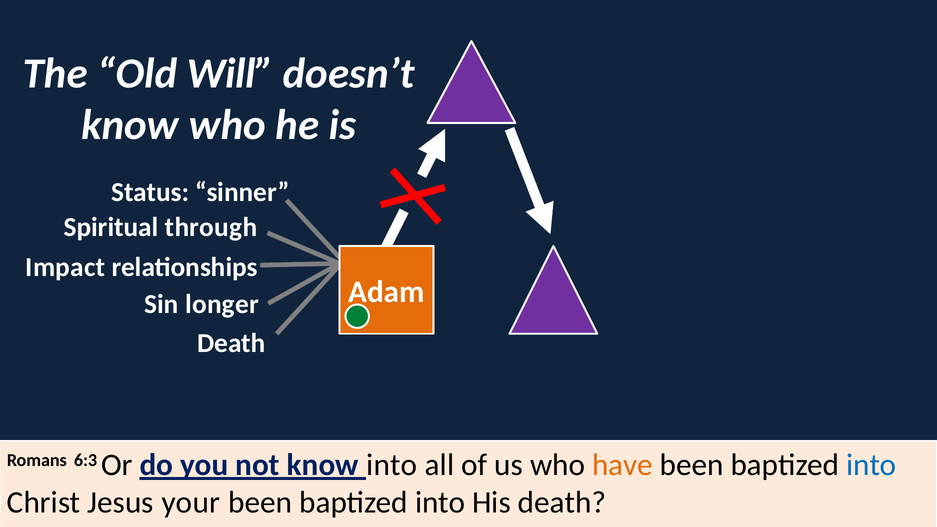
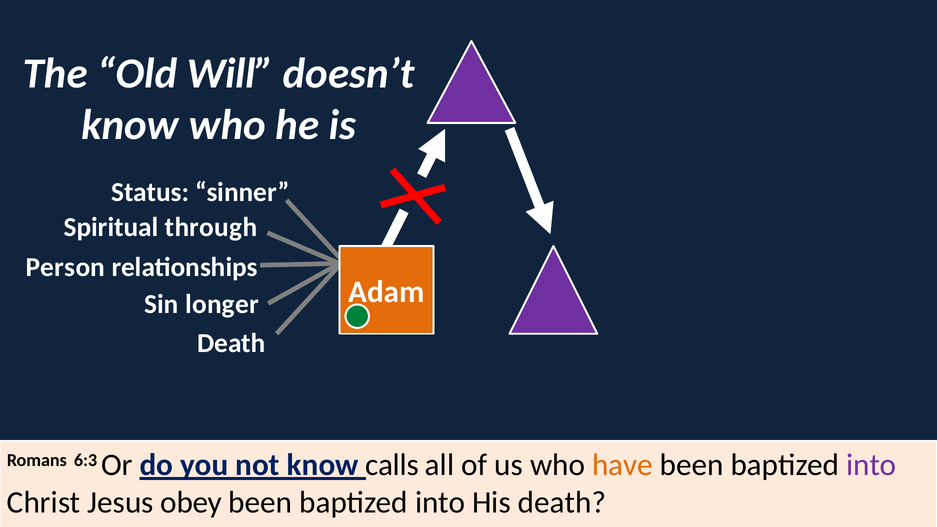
Impact: Impact -> Person
into at (392, 465): into -> calls
into at (871, 465) colour: blue -> purple
your: your -> obey
